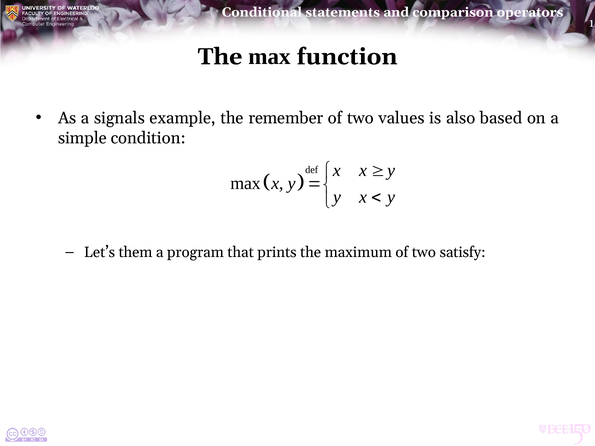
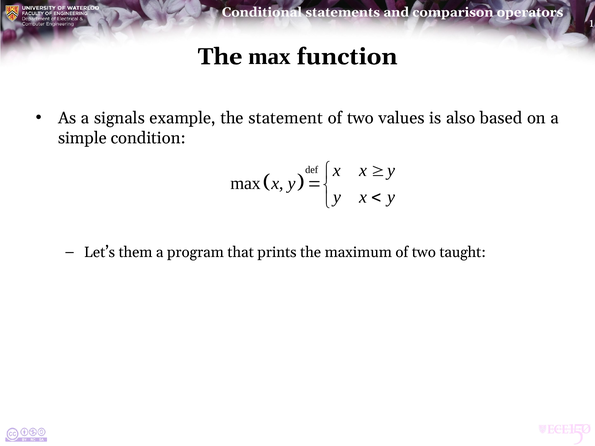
remember: remember -> statement
satisfy: satisfy -> taught
